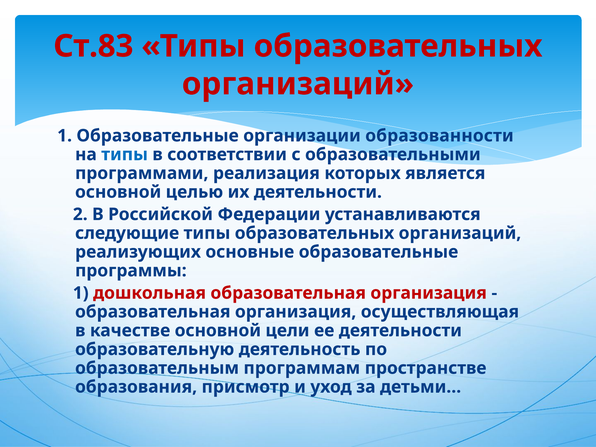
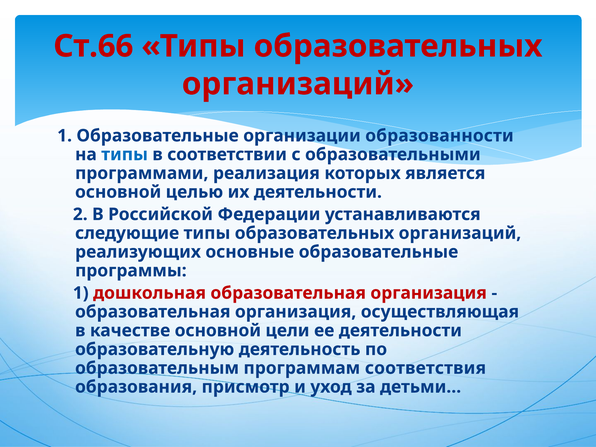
Ст.83: Ст.83 -> Ст.66
пространстве: пространстве -> соответствия
